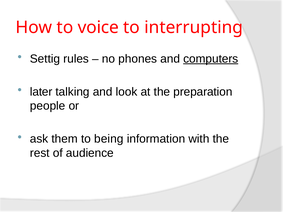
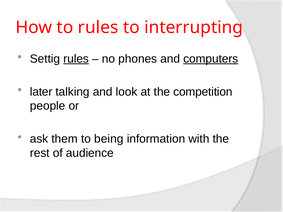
to voice: voice -> rules
rules at (76, 59) underline: none -> present
preparation: preparation -> competition
